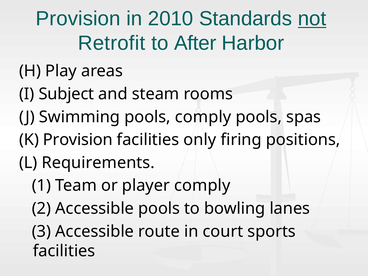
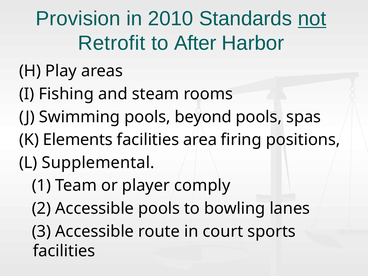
Subject: Subject -> Fishing
pools comply: comply -> beyond
K Provision: Provision -> Elements
only: only -> area
Requirements: Requirements -> Supplemental
